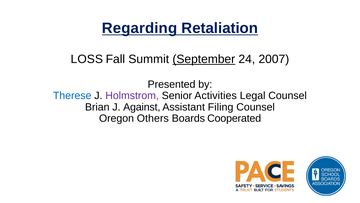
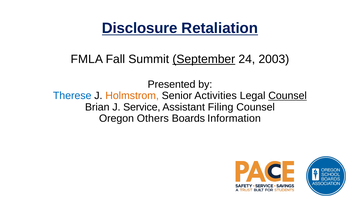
Regarding: Regarding -> Disclosure
LOSS: LOSS -> FMLA
2007: 2007 -> 2003
Holmstrom colour: purple -> orange
Counsel at (288, 95) underline: none -> present
Against: Against -> Service
Cooperated: Cooperated -> Information
